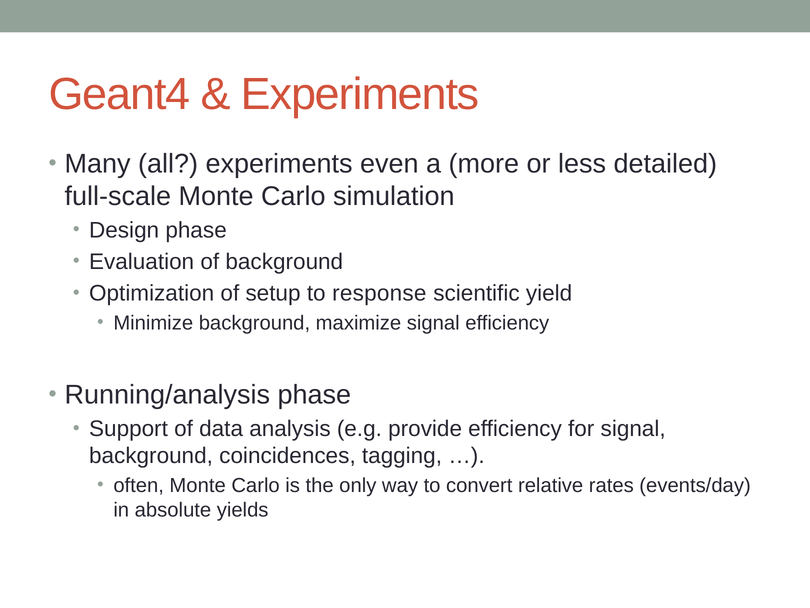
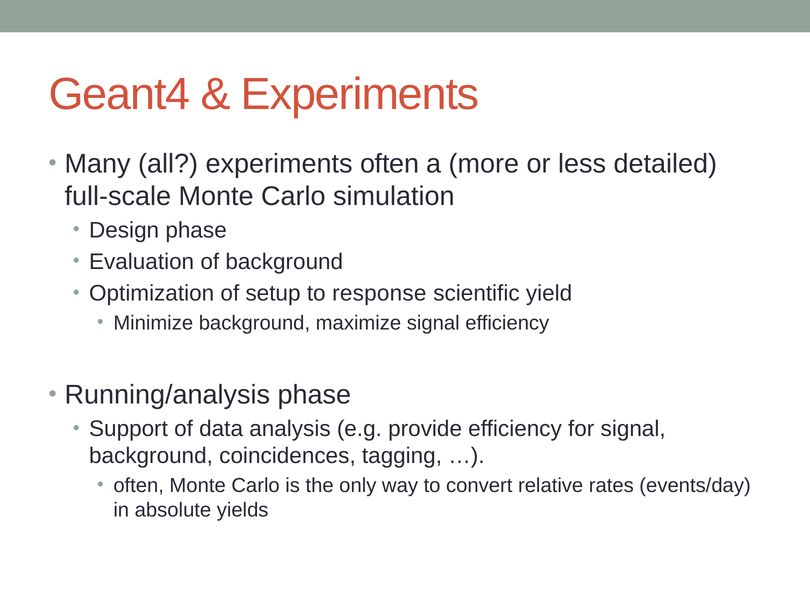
experiments even: even -> often
